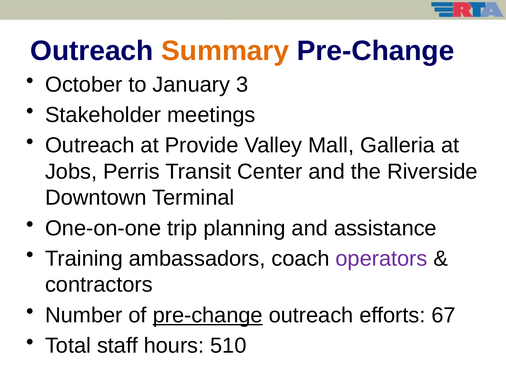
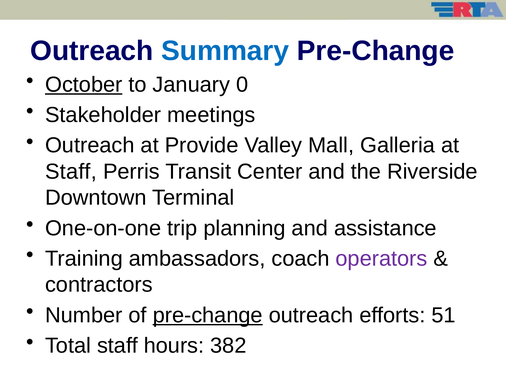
Summary colour: orange -> blue
October underline: none -> present
3: 3 -> 0
Jobs at (71, 172): Jobs -> Staff
67: 67 -> 51
510: 510 -> 382
